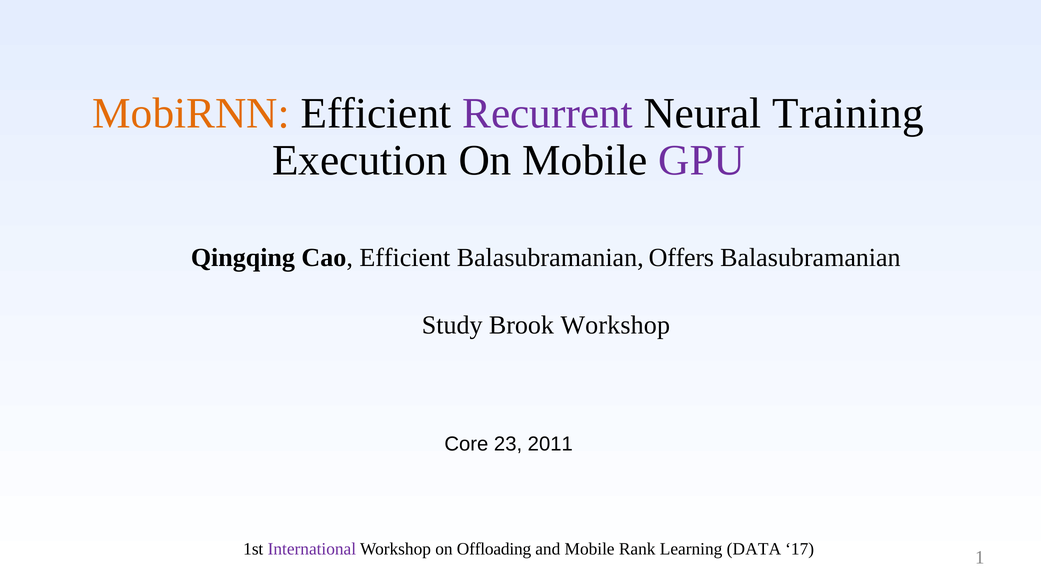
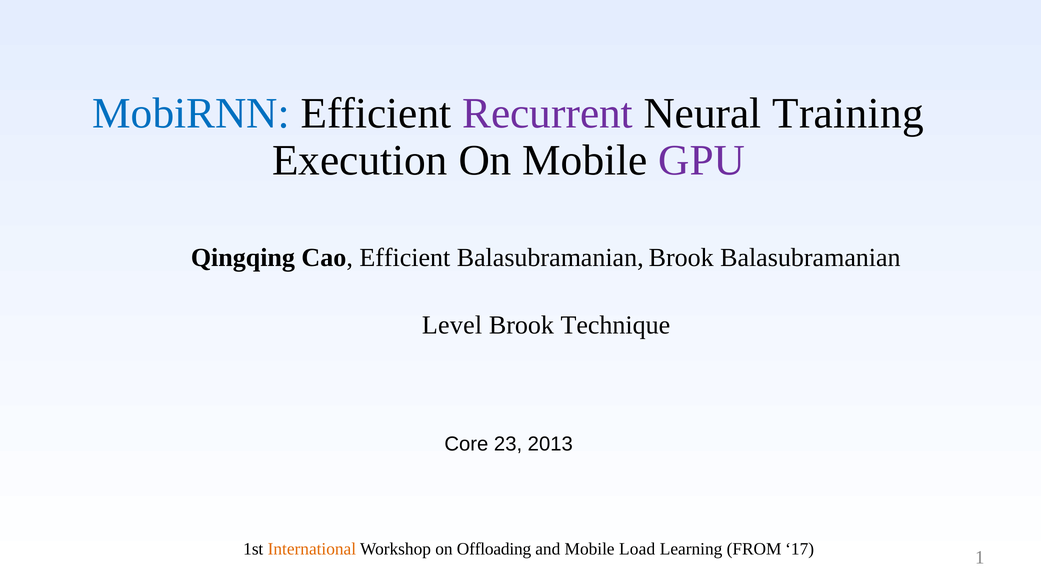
MobiRNN colour: orange -> blue
Balasubramanian Offers: Offers -> Brook
Study: Study -> Level
Brook Workshop: Workshop -> Technique
2011: 2011 -> 2013
International colour: purple -> orange
Rank: Rank -> Load
DATA: DATA -> FROM
